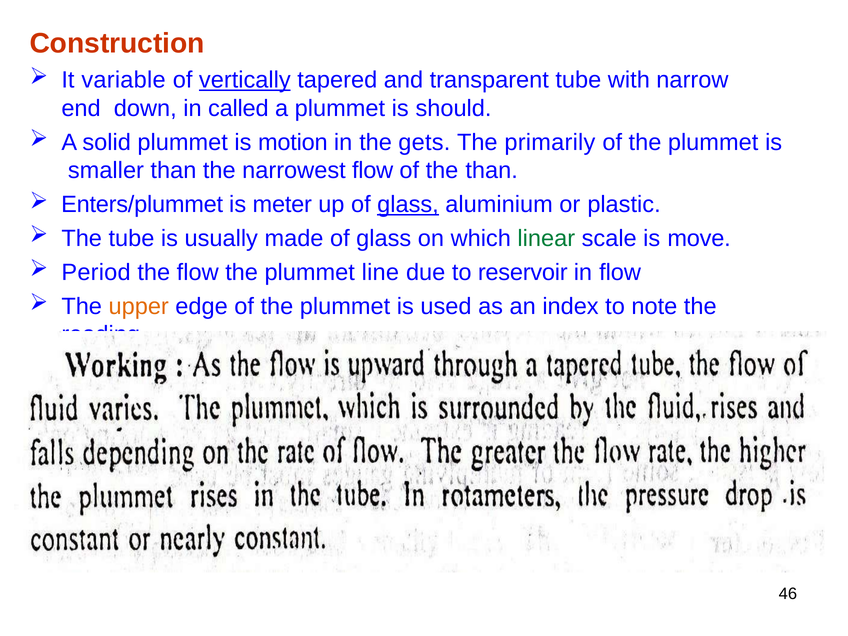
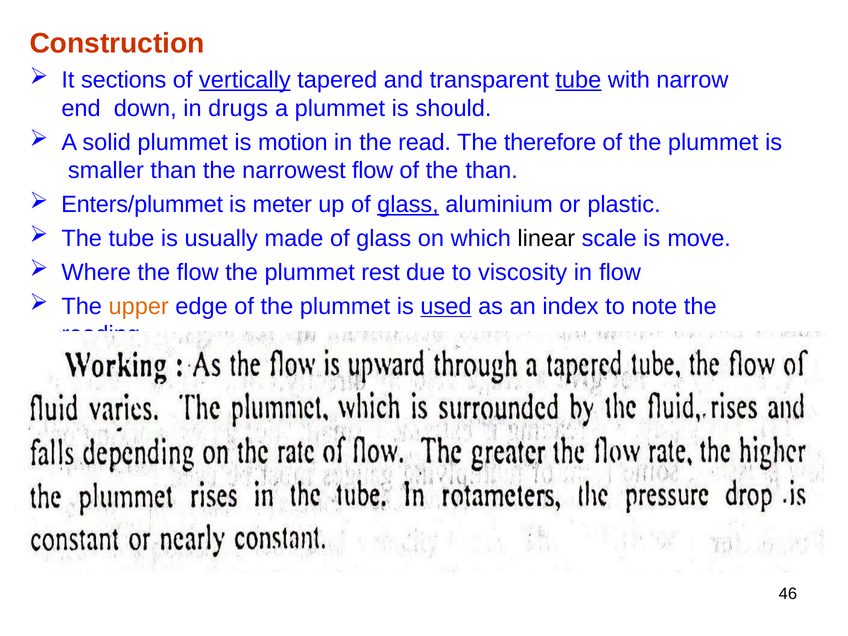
variable: variable -> sections
tube at (578, 80) underline: none -> present
called: called -> drugs
gets: gets -> read
primarily: primarily -> therefore
linear colour: green -> black
Period: Period -> Where
line: line -> rest
reservoir: reservoir -> viscosity
used underline: none -> present
